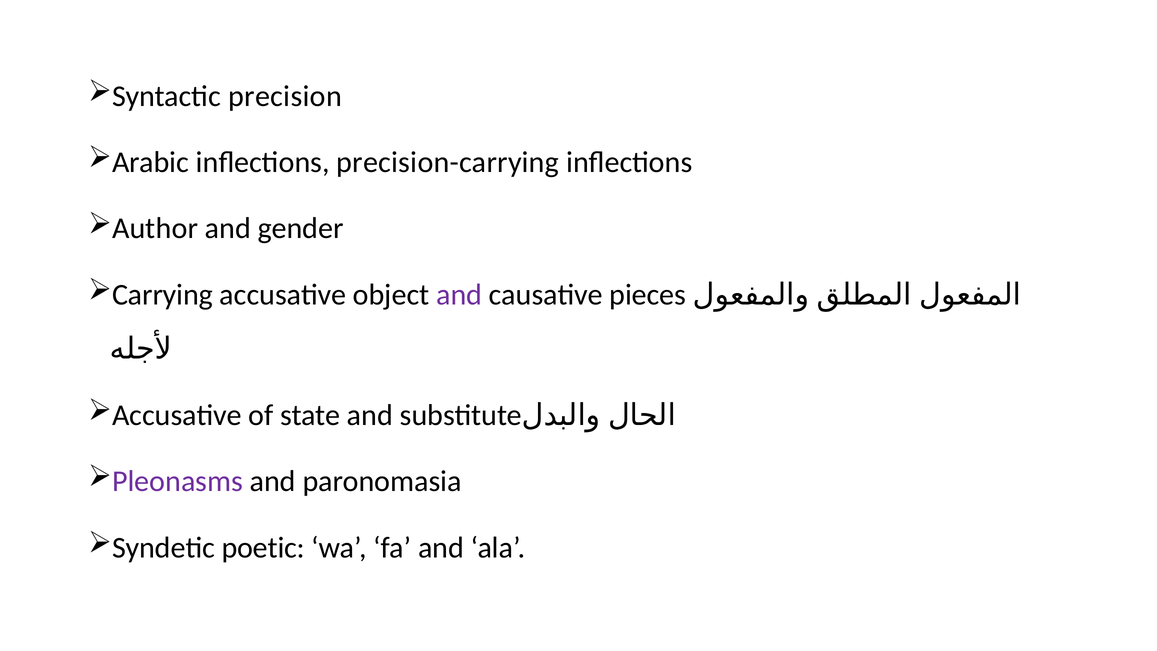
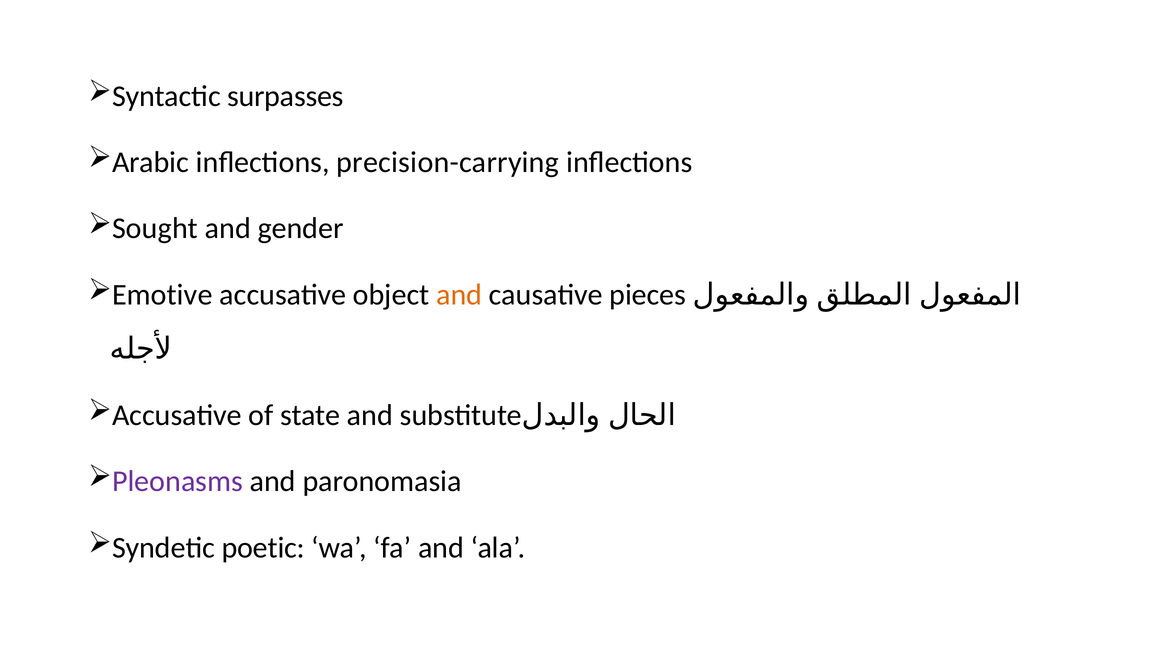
precision: precision -> surpasses
Author: Author -> Sought
Carrying: Carrying -> Emotive
and at (459, 295) colour: purple -> orange
